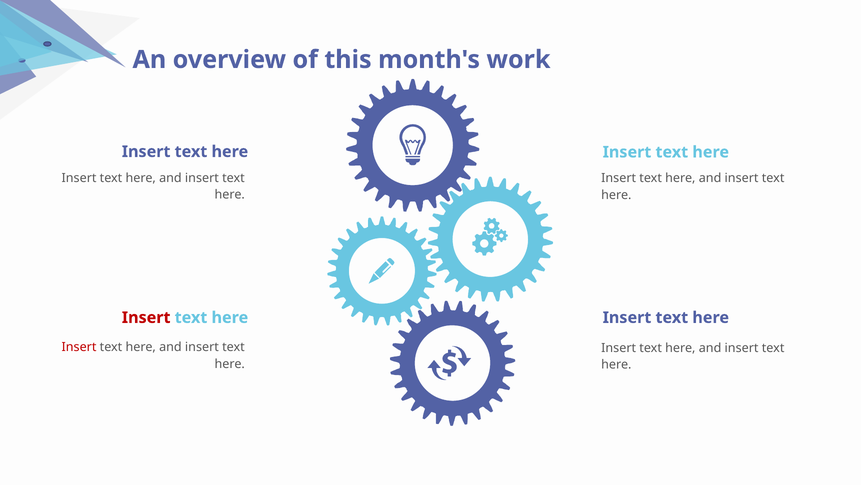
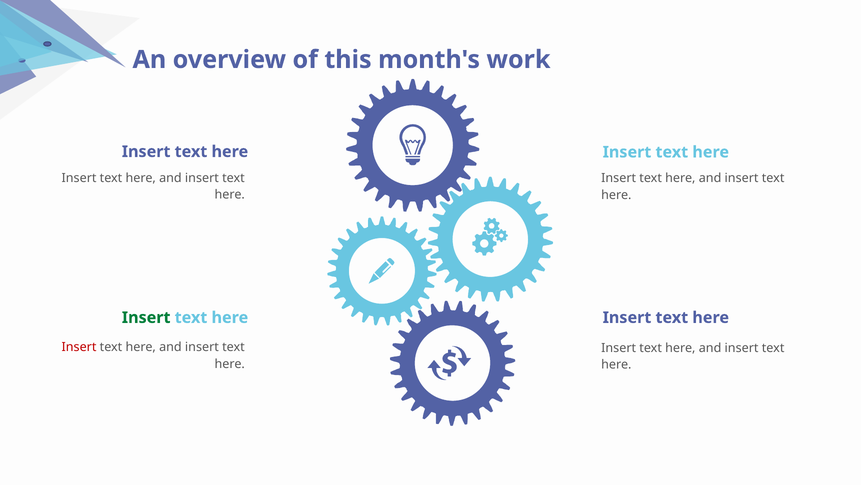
Insert at (146, 317) colour: red -> green
